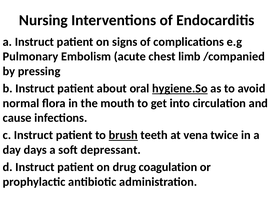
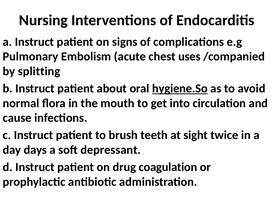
limb: limb -> uses
pressing: pressing -> splitting
brush underline: present -> none
vena: vena -> sight
